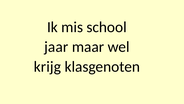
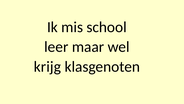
jaar: jaar -> leer
